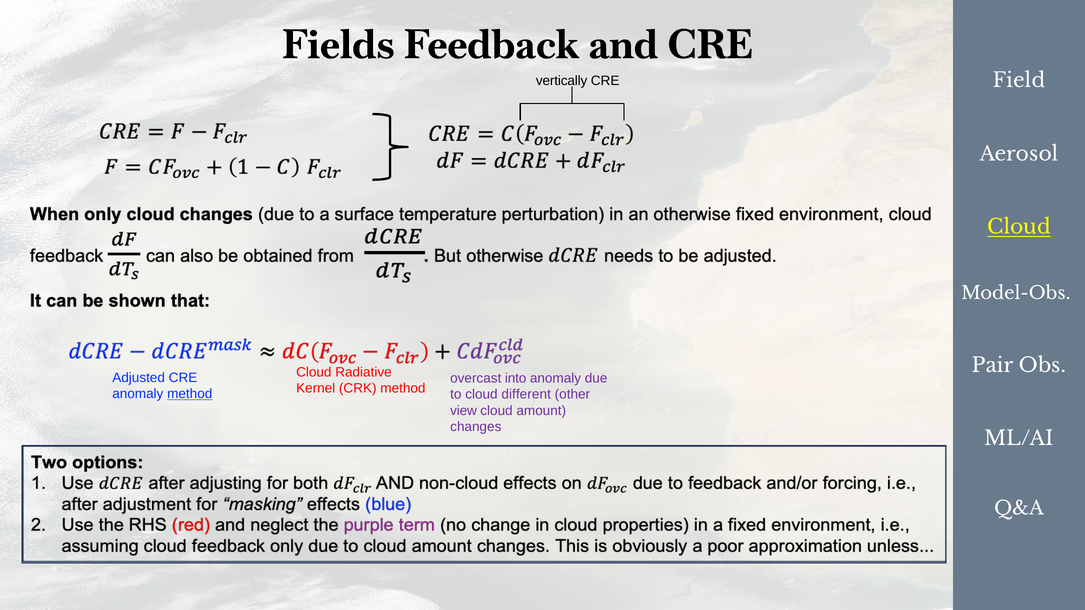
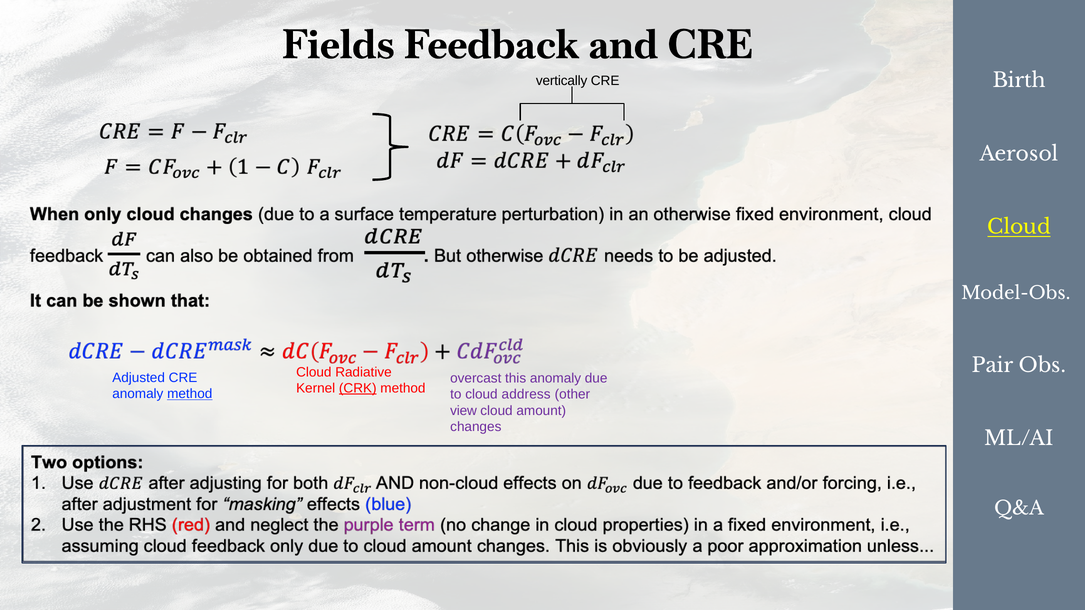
Field: Field -> Birth
into: into -> this
CRK underline: none -> present
different: different -> address
